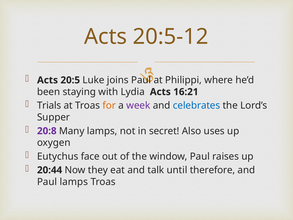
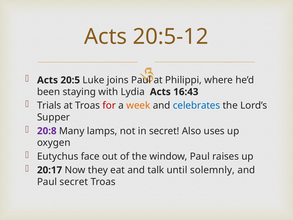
16:21: 16:21 -> 16:43
for colour: orange -> red
week colour: purple -> orange
20:44: 20:44 -> 20:17
therefore: therefore -> solemnly
Paul lamps: lamps -> secret
